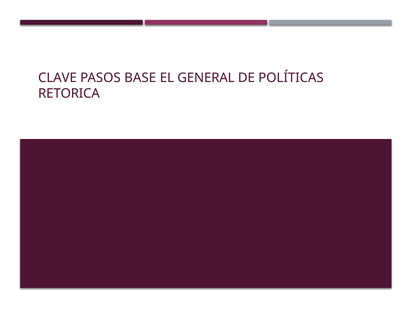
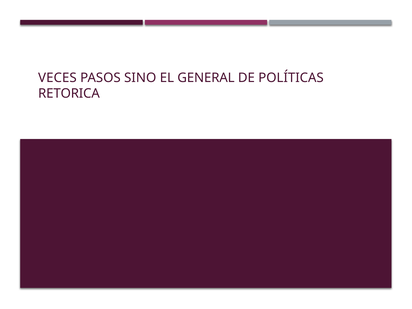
CLAVE: CLAVE -> VECES
BASE: BASE -> SINO
